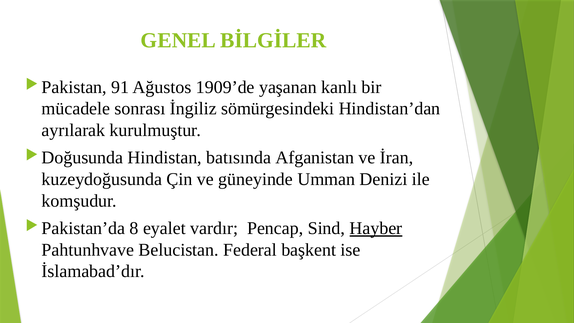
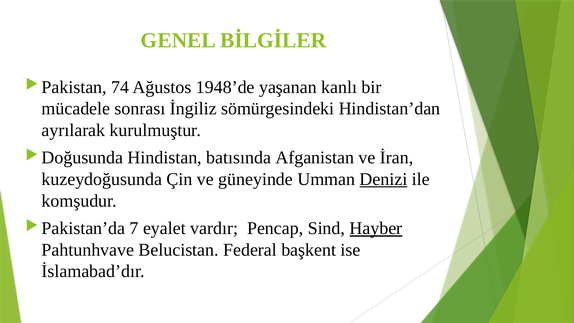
91: 91 -> 74
1909’de: 1909’de -> 1948’de
Denizi underline: none -> present
8: 8 -> 7
